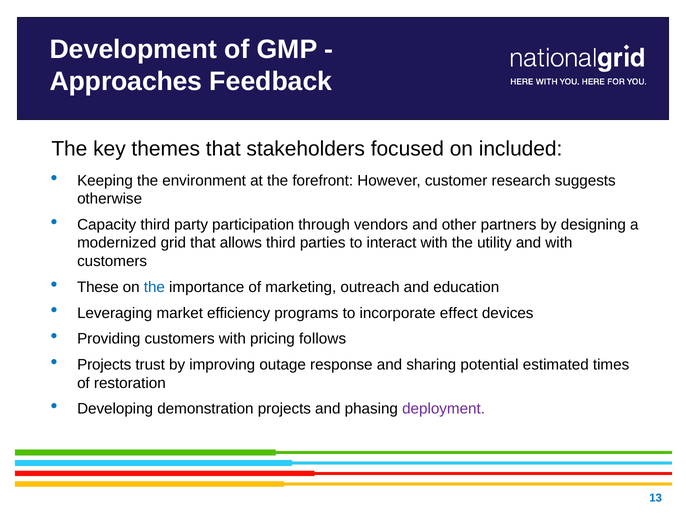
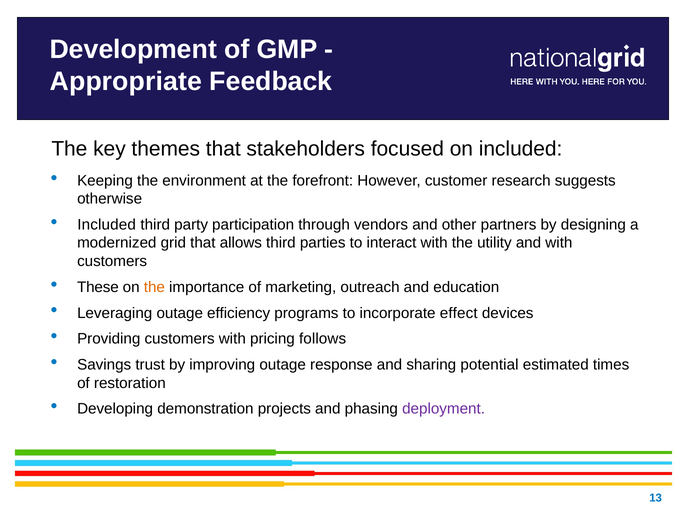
Approaches: Approaches -> Appropriate
Capacity at (107, 225): Capacity -> Included
the at (154, 287) colour: blue -> orange
Leveraging market: market -> outage
Projects at (104, 365): Projects -> Savings
